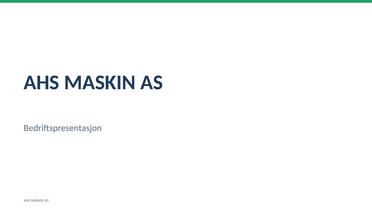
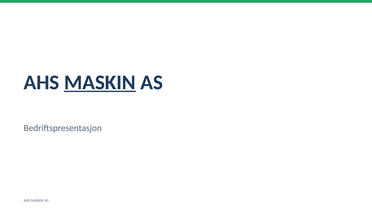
MASKIN at (100, 83) underline: none -> present
